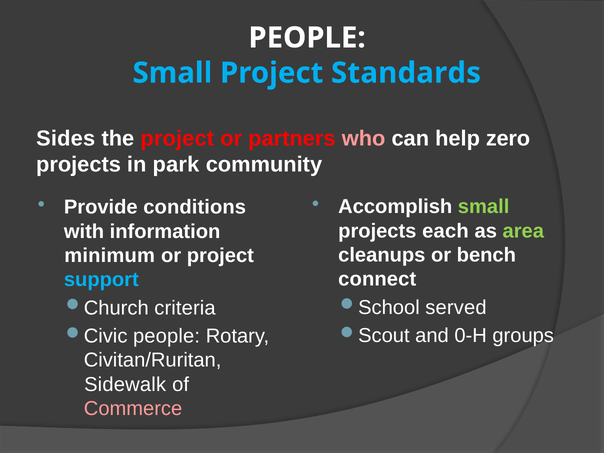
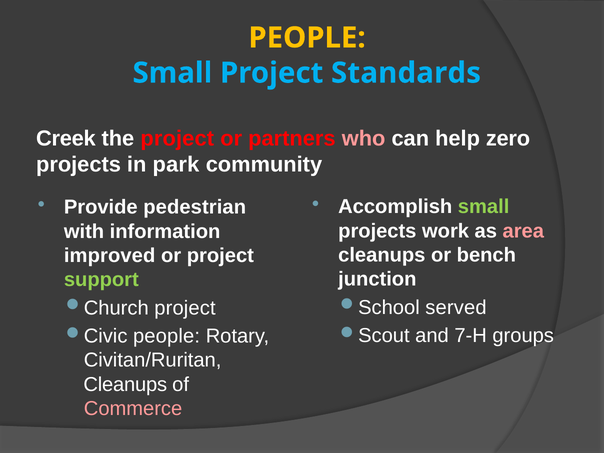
PEOPLE at (307, 38) colour: white -> yellow
Sides: Sides -> Creek
conditions: conditions -> pedestrian
each: each -> work
area colour: light green -> pink
minimum: minimum -> improved
connect: connect -> junction
support colour: light blue -> light green
criteria at (185, 308): criteria -> project
0-H: 0-H -> 7-H
Sidewalk at (125, 384): Sidewalk -> Cleanups
